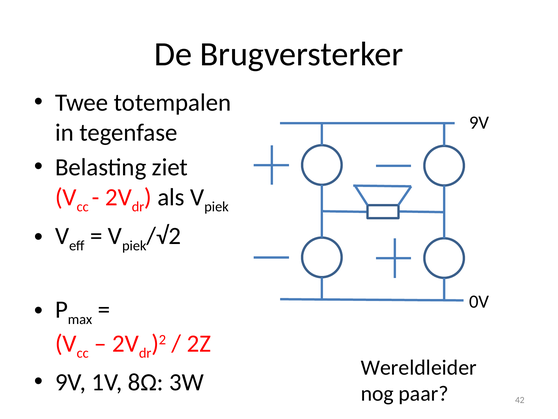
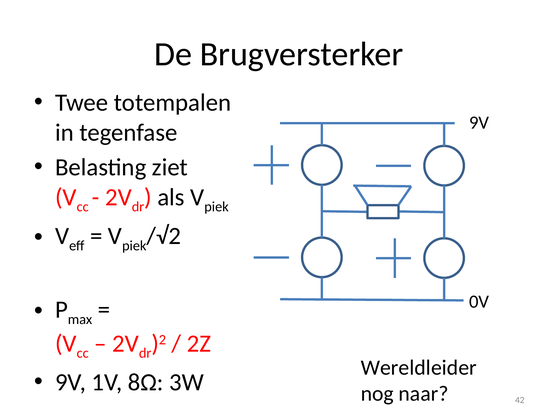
paar: paar -> naar
